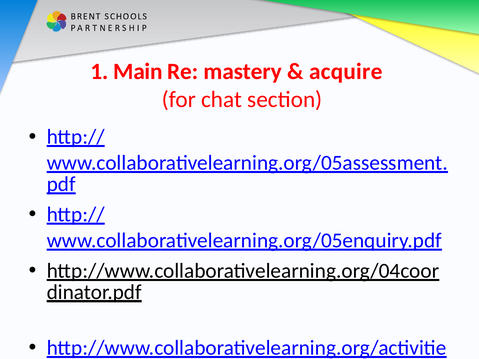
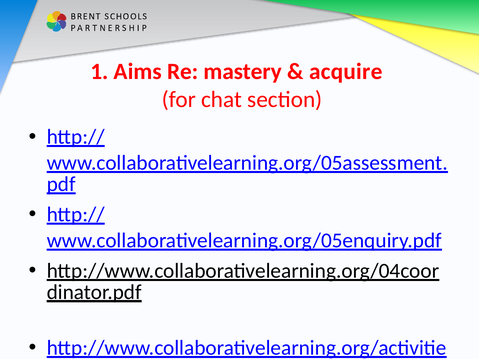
Main: Main -> Aims
